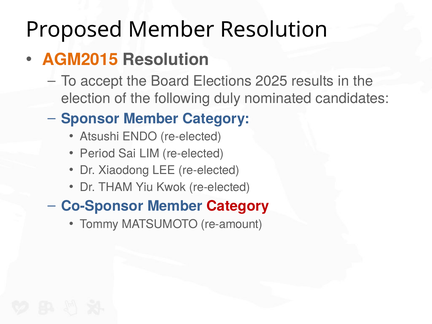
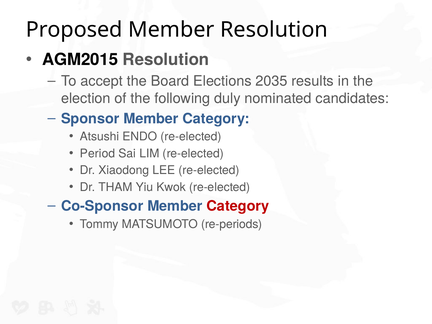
AGM2015 colour: orange -> black
2025: 2025 -> 2035
re-amount: re-amount -> re-periods
